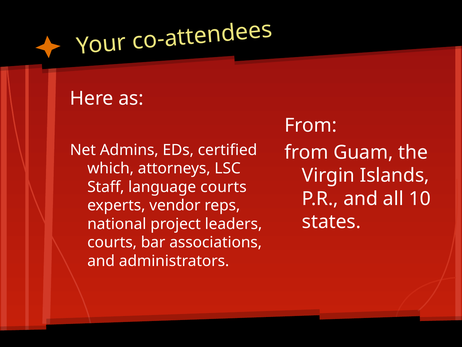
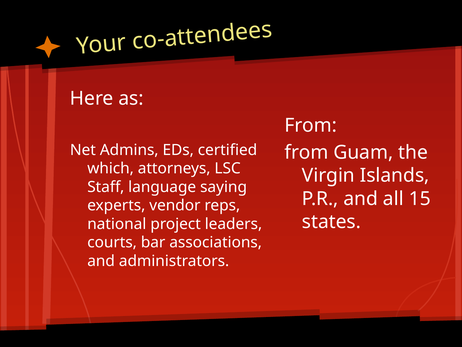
language courts: courts -> saying
10: 10 -> 15
